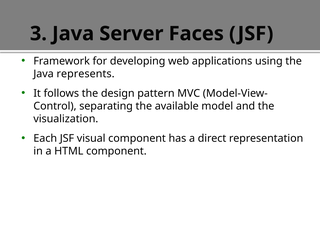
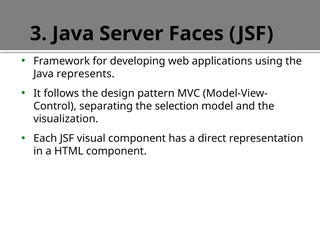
available: available -> selection
